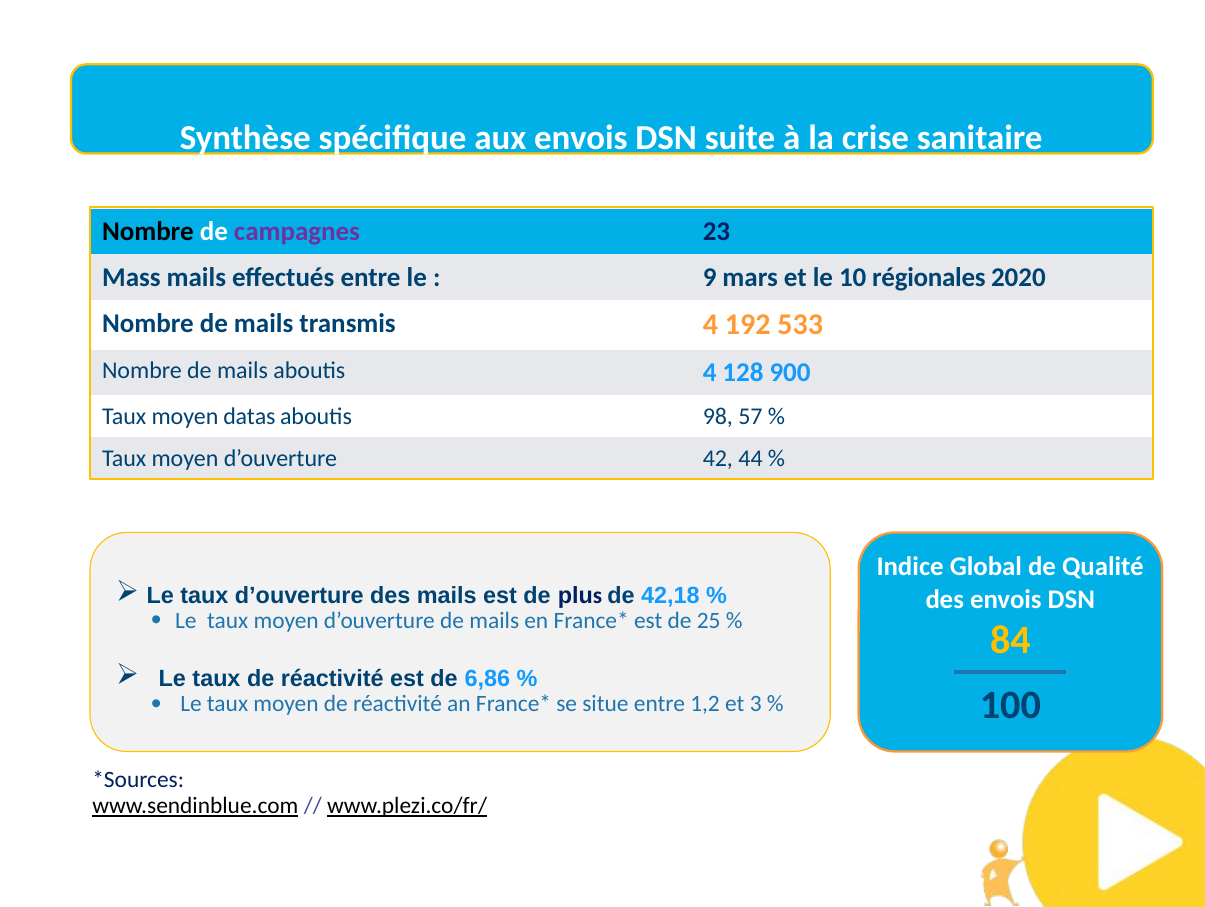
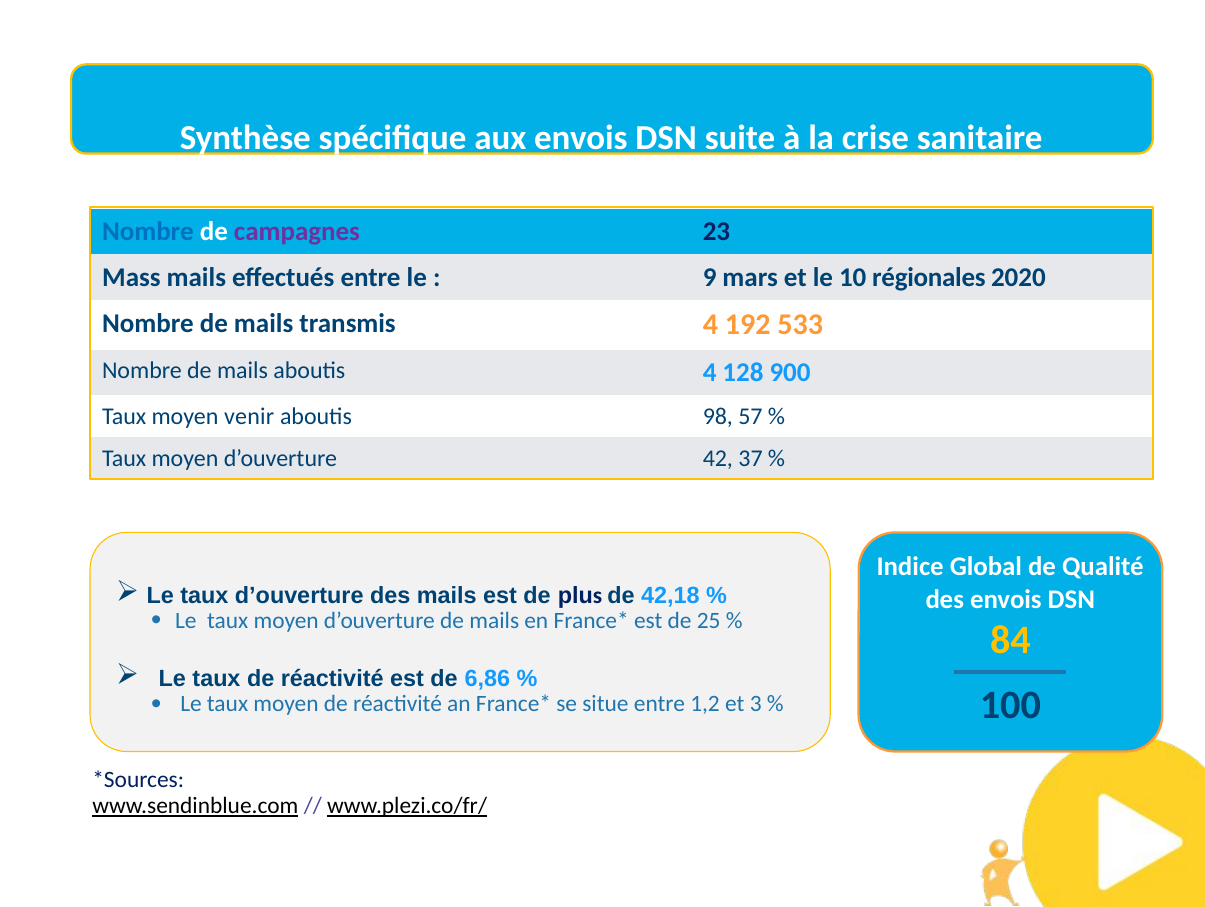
Nombre at (148, 231) colour: black -> blue
datas: datas -> venir
44: 44 -> 37
